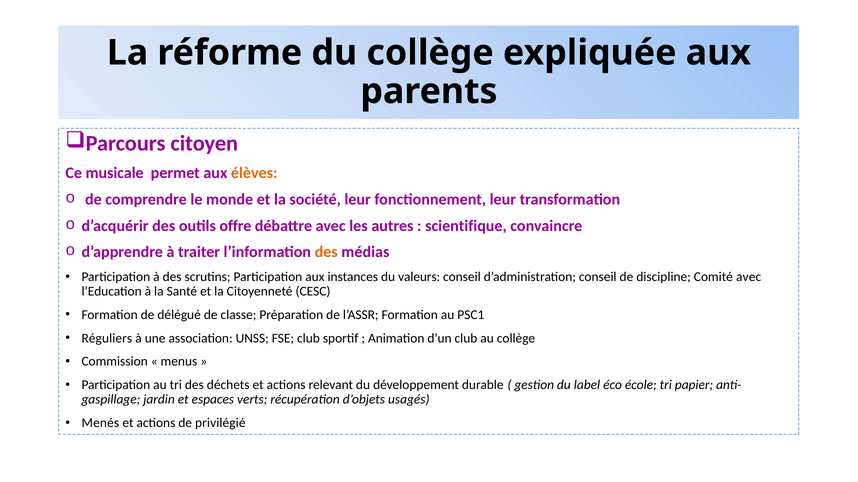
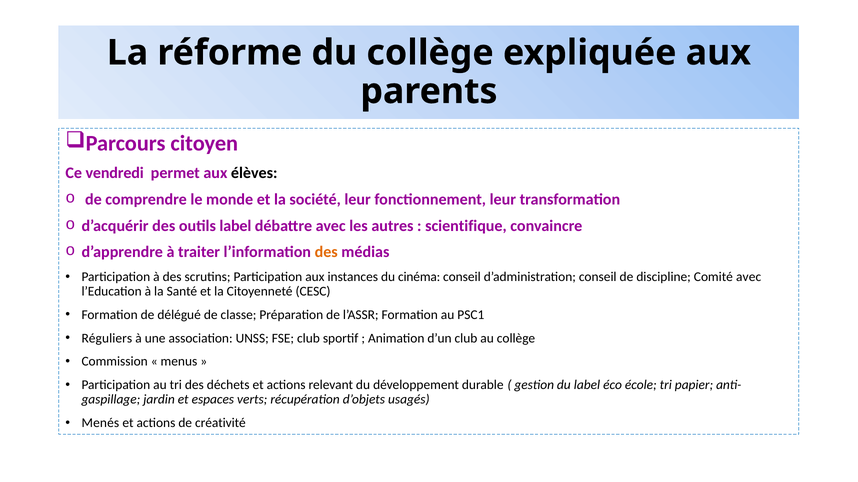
musicale: musicale -> vendredi
élèves colour: orange -> black
outils offre: offre -> label
valeurs: valeurs -> cinéma
privilégié: privilégié -> créativité
